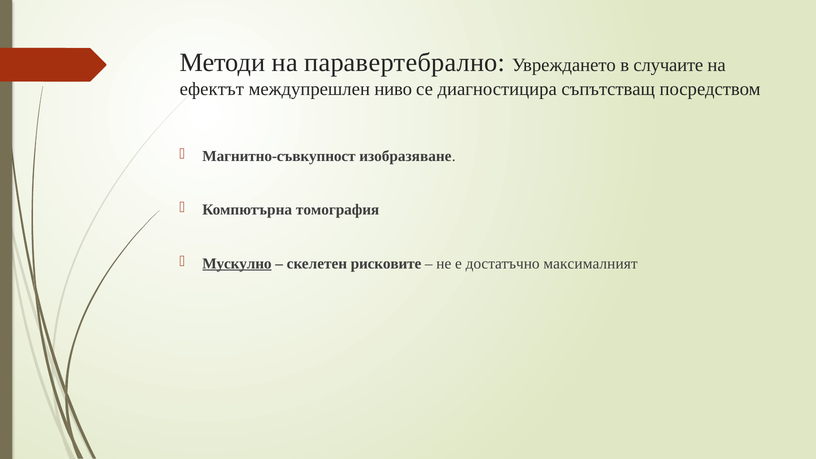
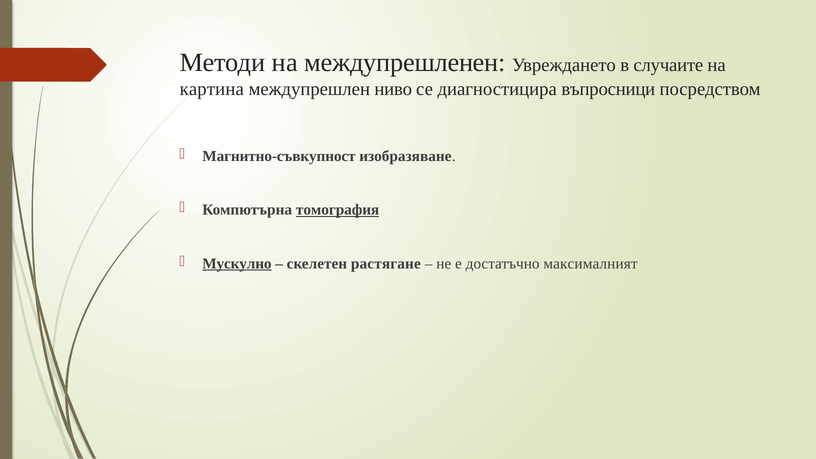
паравертебрално: паравертебрално -> междупрешленен
ефектът: ефектът -> картина
съпътстващ: съпътстващ -> въпросници
томография underline: none -> present
рисковите: рисковите -> растягане
